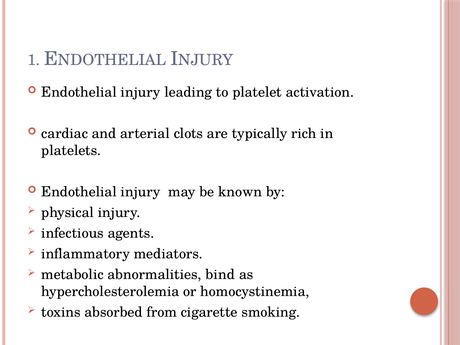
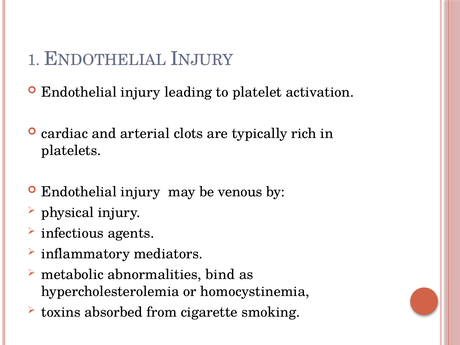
known: known -> venous
